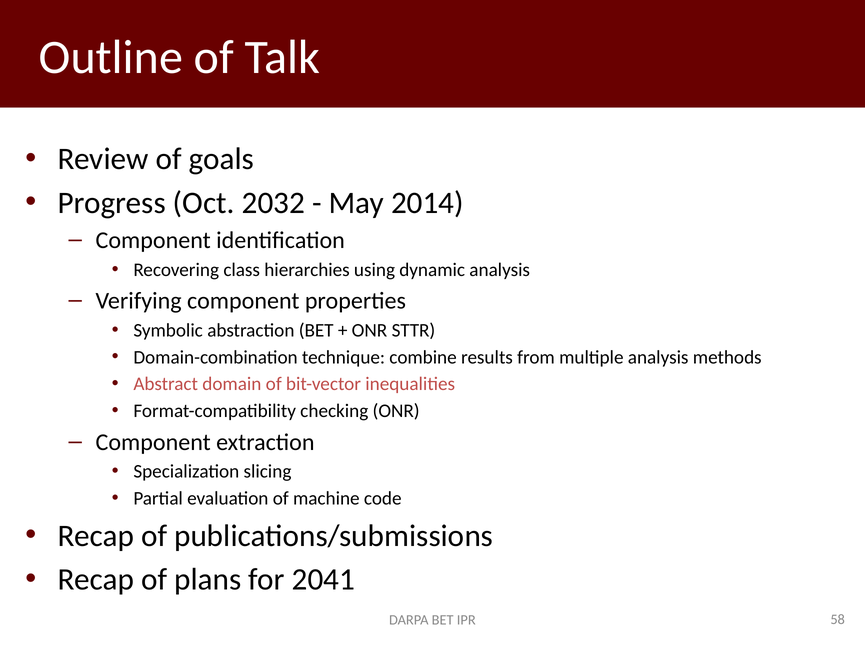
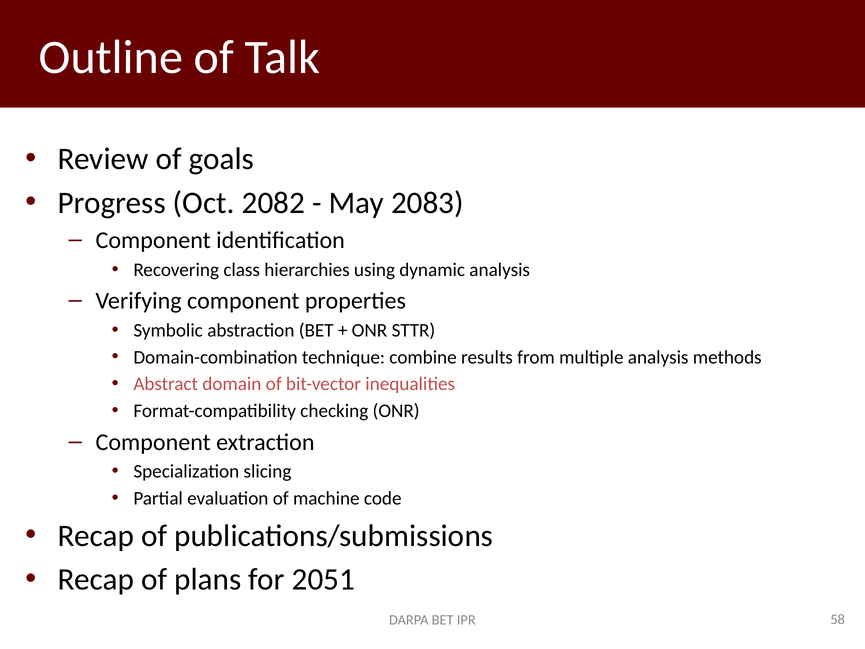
2032: 2032 -> 2082
2014: 2014 -> 2083
2041: 2041 -> 2051
